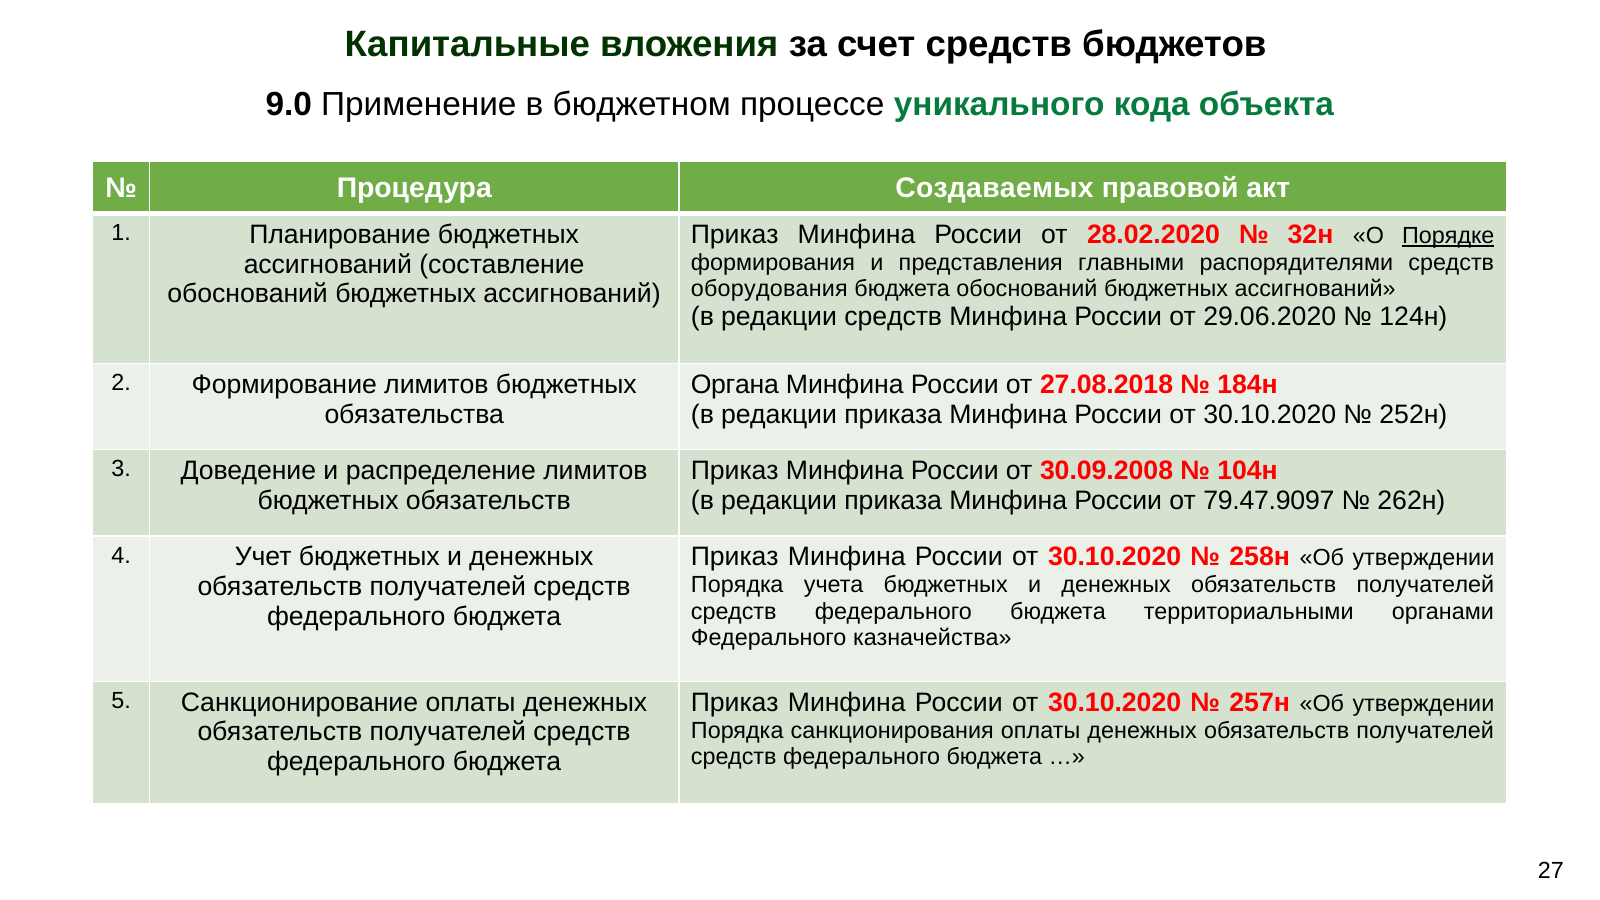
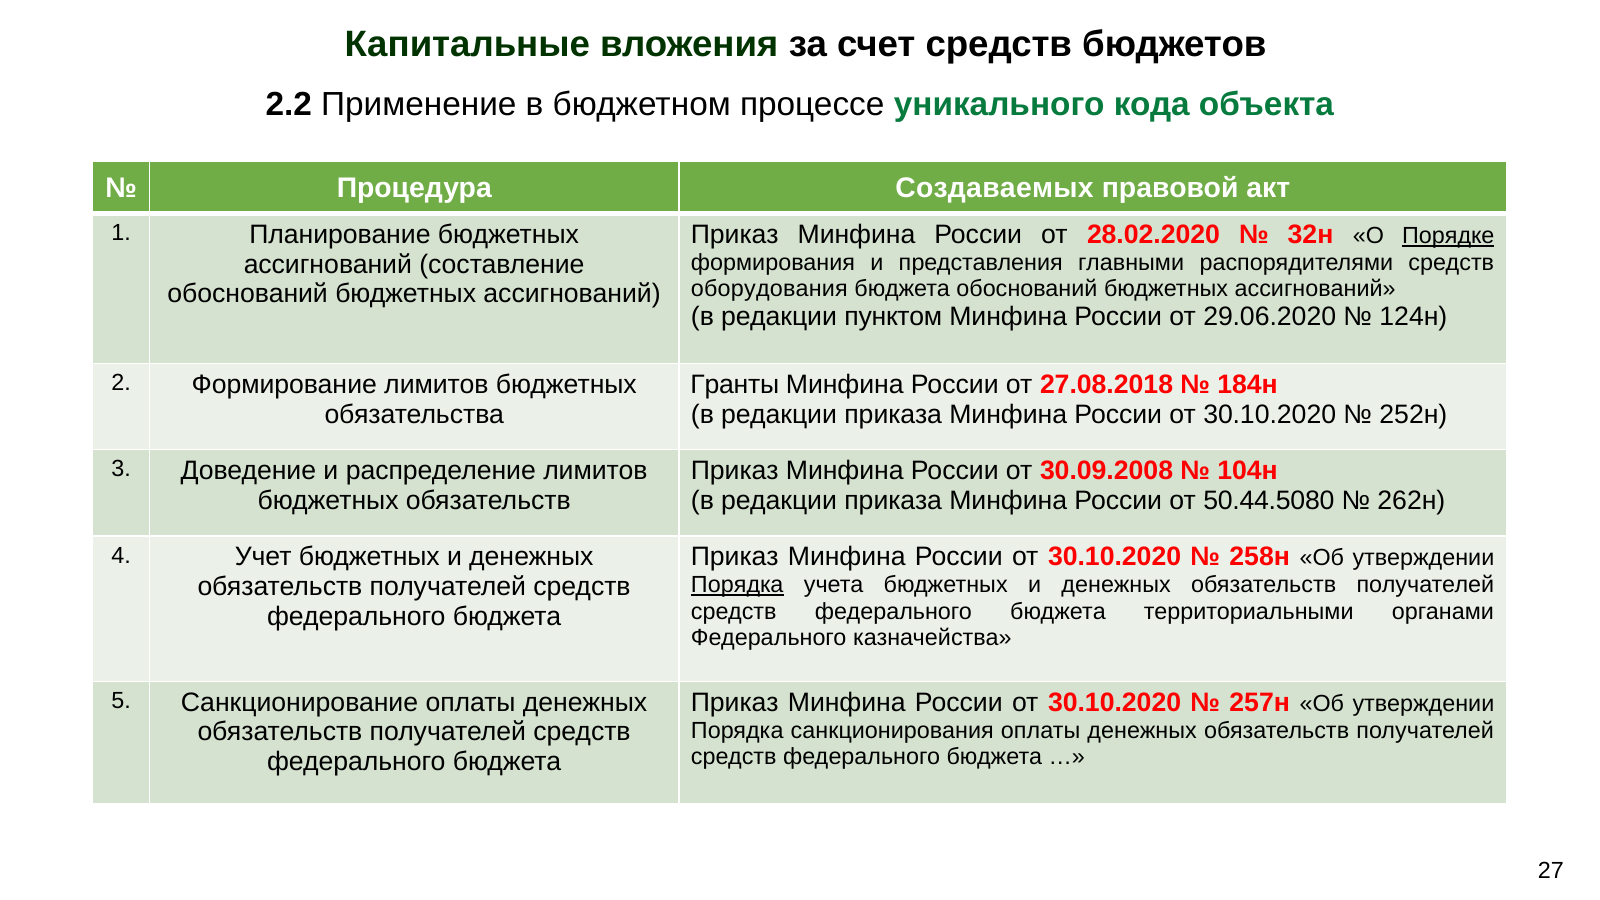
9.0: 9.0 -> 2.2
редакции средств: средств -> пунктом
Органа: Органа -> Гранты
79.47.9097: 79.47.9097 -> 50.44.5080
Порядка at (737, 585) underline: none -> present
